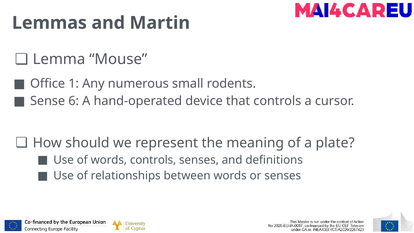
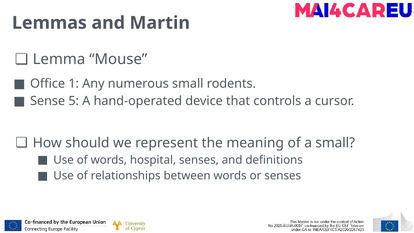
6: 6 -> 5
a plate: plate -> small
words controls: controls -> hospital
